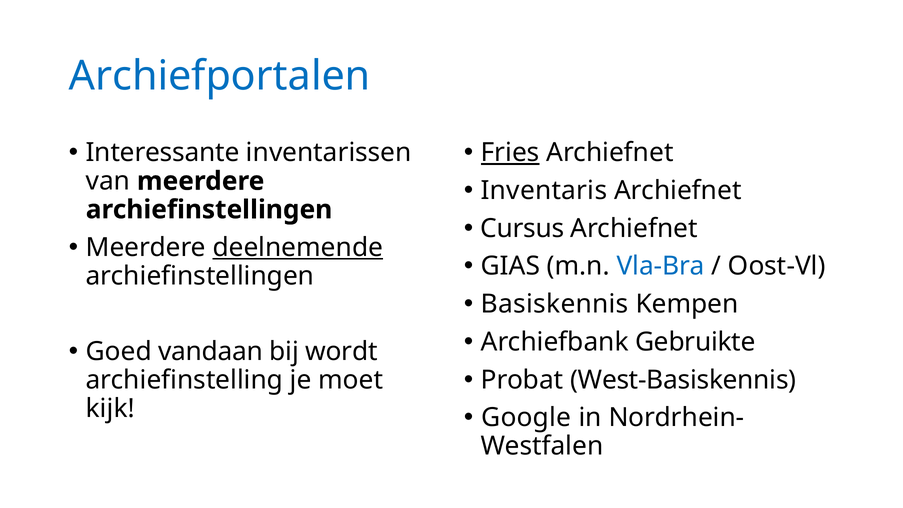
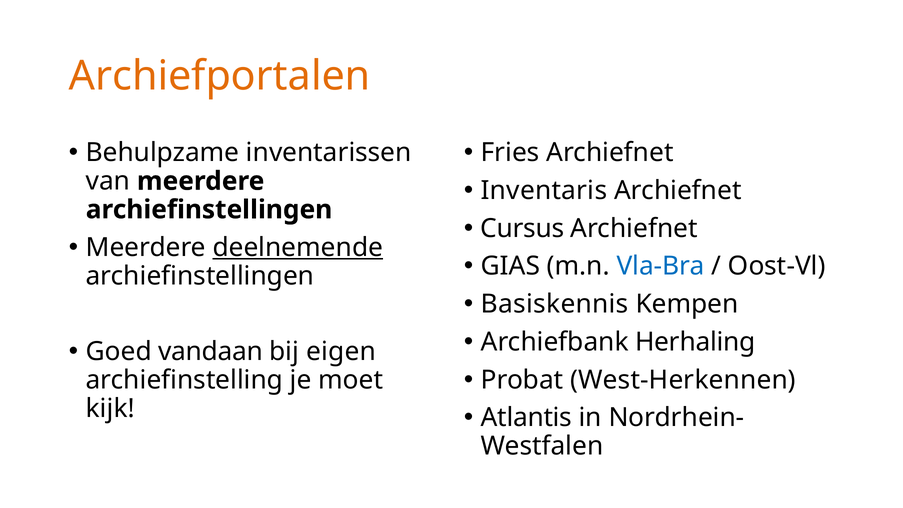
Archiefportalen colour: blue -> orange
Interessante: Interessante -> Behulpzame
Fries underline: present -> none
Gebruikte: Gebruikte -> Herhaling
wordt: wordt -> eigen
West-Basiskennis: West-Basiskennis -> West-Herkennen
Google: Google -> Atlantis
